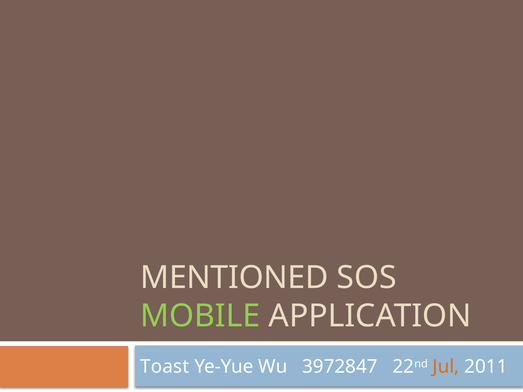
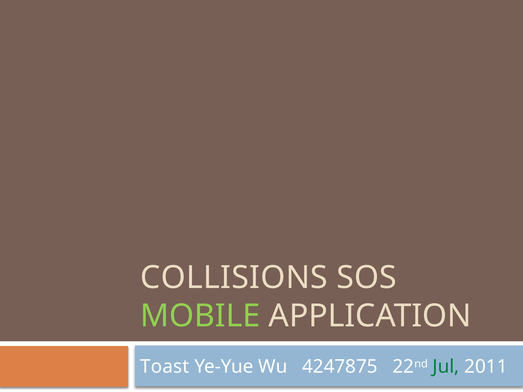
MENTIONED: MENTIONED -> COLLISIONS
3972847: 3972847 -> 4247875
Jul colour: orange -> green
